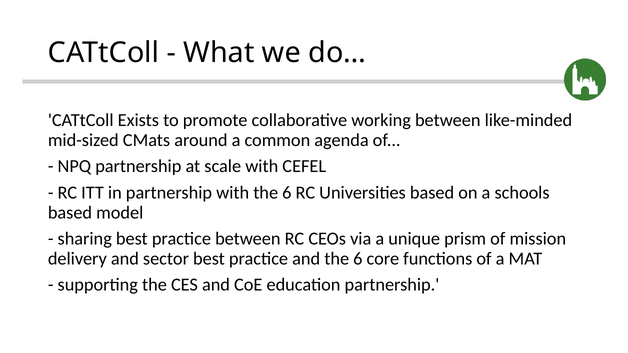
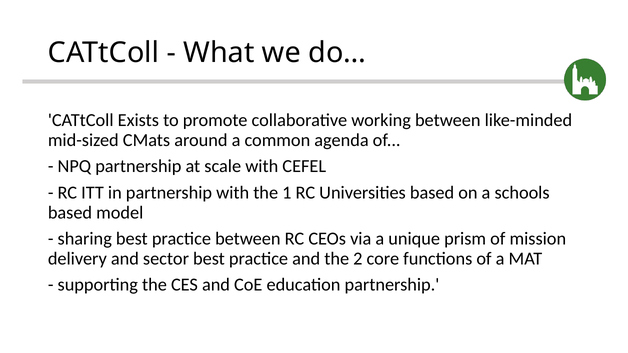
with the 6: 6 -> 1
and the 6: 6 -> 2
